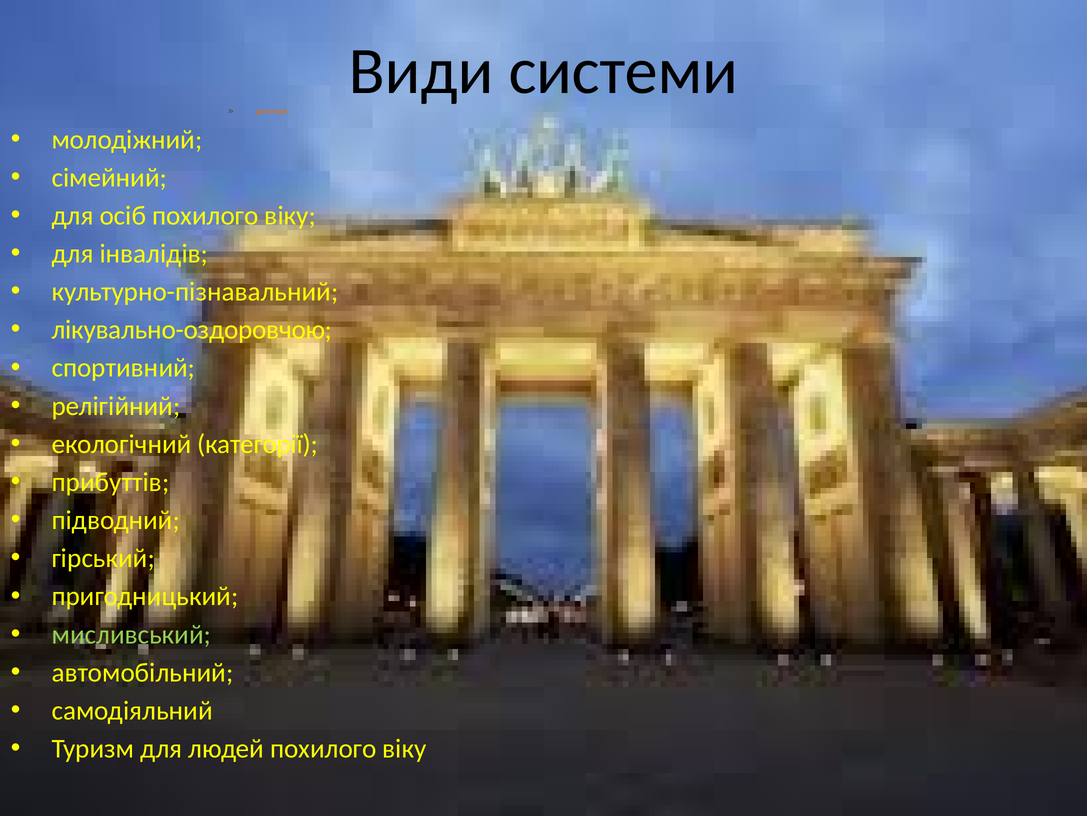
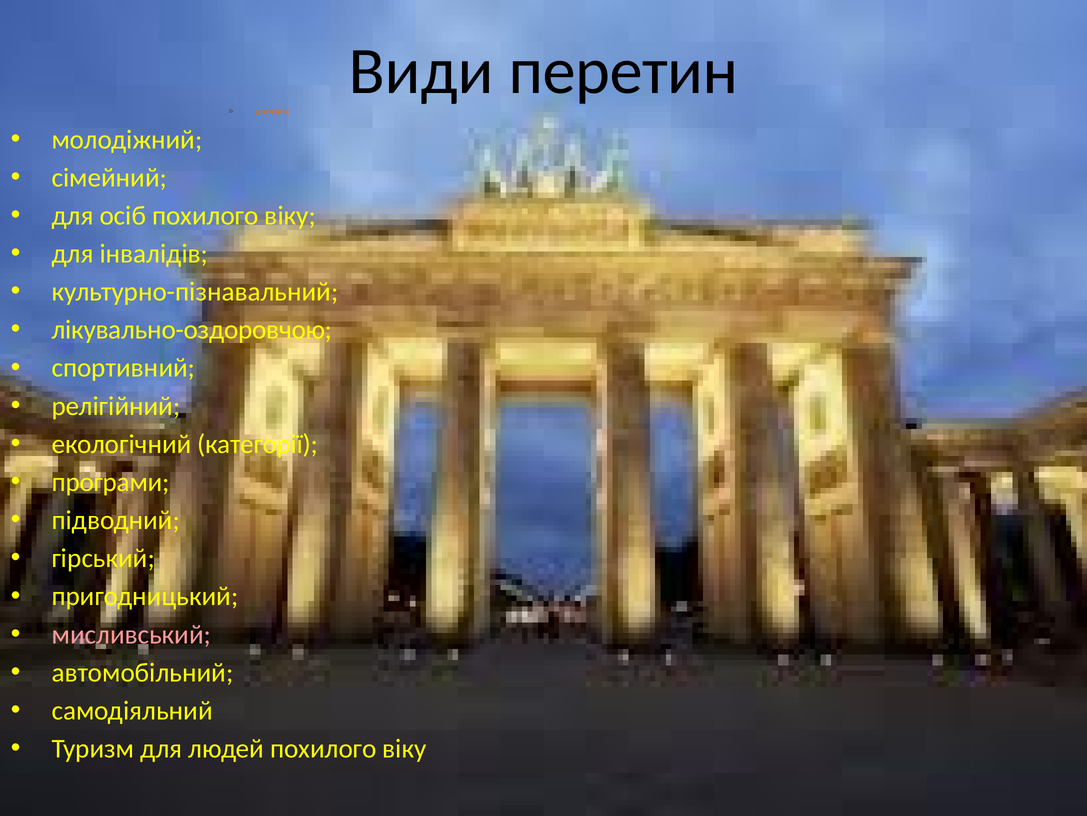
системи: системи -> перетин
прибуттів: прибуттів -> програми
мисливський colour: light green -> pink
